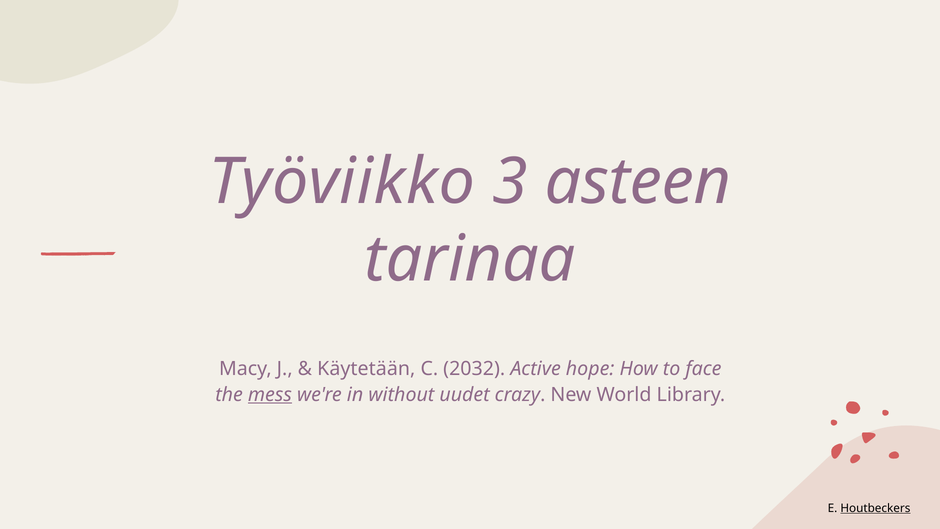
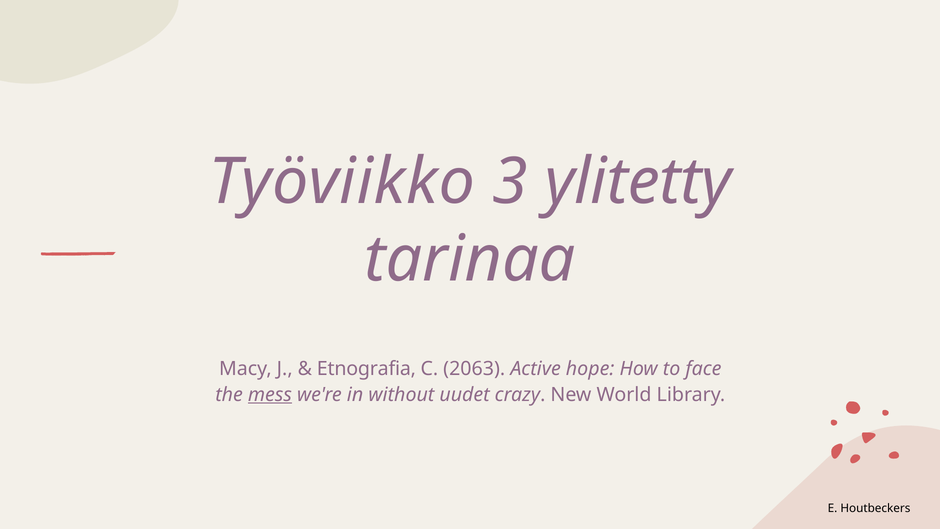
asteen: asteen -> ylitetty
Käytetään: Käytetään -> Etnografia
2032: 2032 -> 2063
Houtbeckers underline: present -> none
